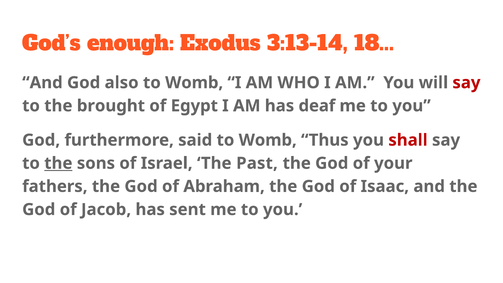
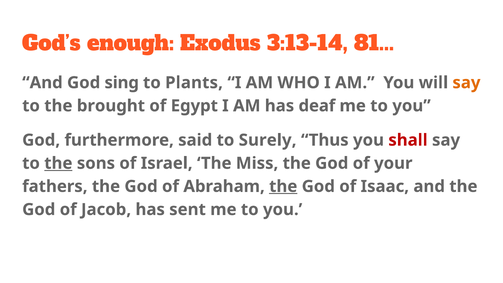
18: 18 -> 81
also: also -> sing
Womb at (194, 83): Womb -> Plants
say at (466, 83) colour: red -> orange
said to Womb: Womb -> Surely
Past: Past -> Miss
the at (283, 186) underline: none -> present
